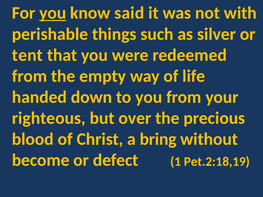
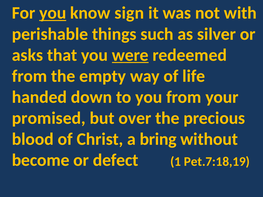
said: said -> sign
tent: tent -> asks
were underline: none -> present
righteous: righteous -> promised
Pet.2:18,19: Pet.2:18,19 -> Pet.7:18,19
